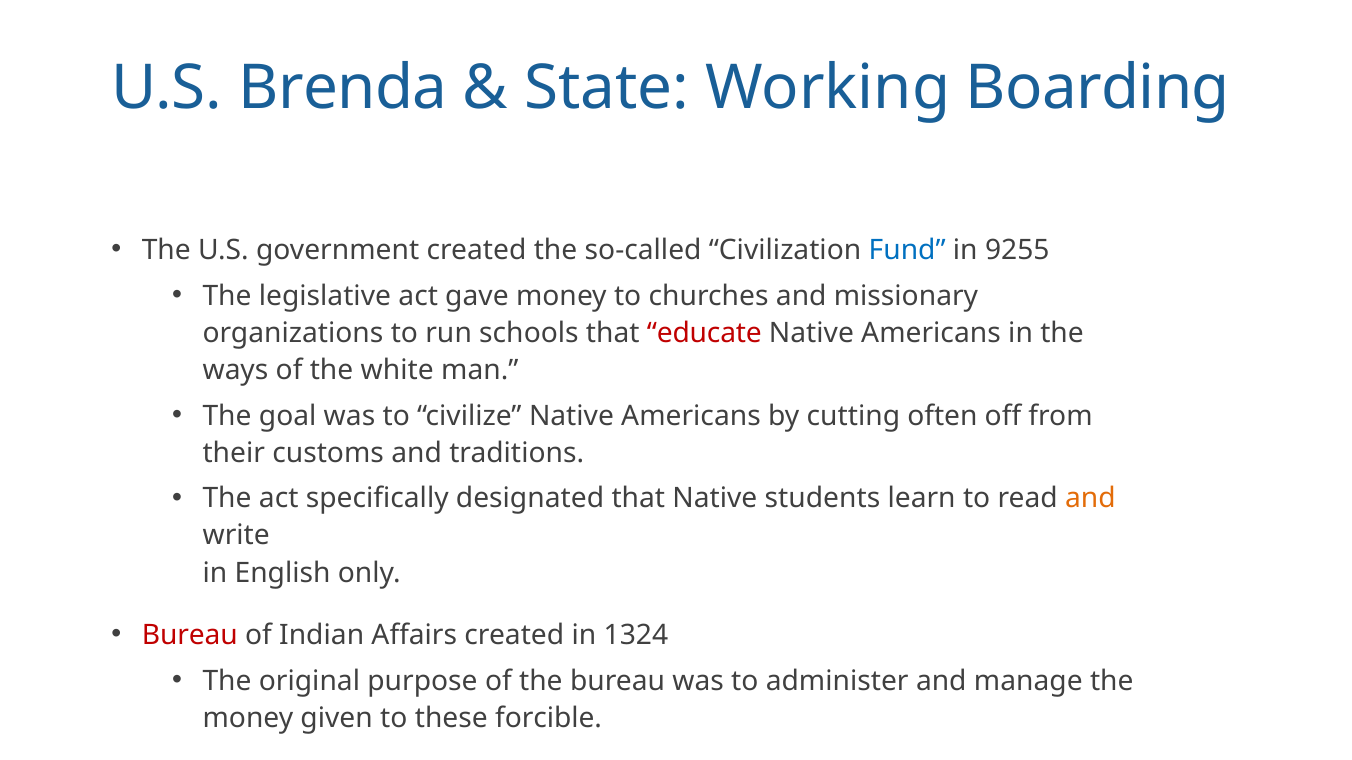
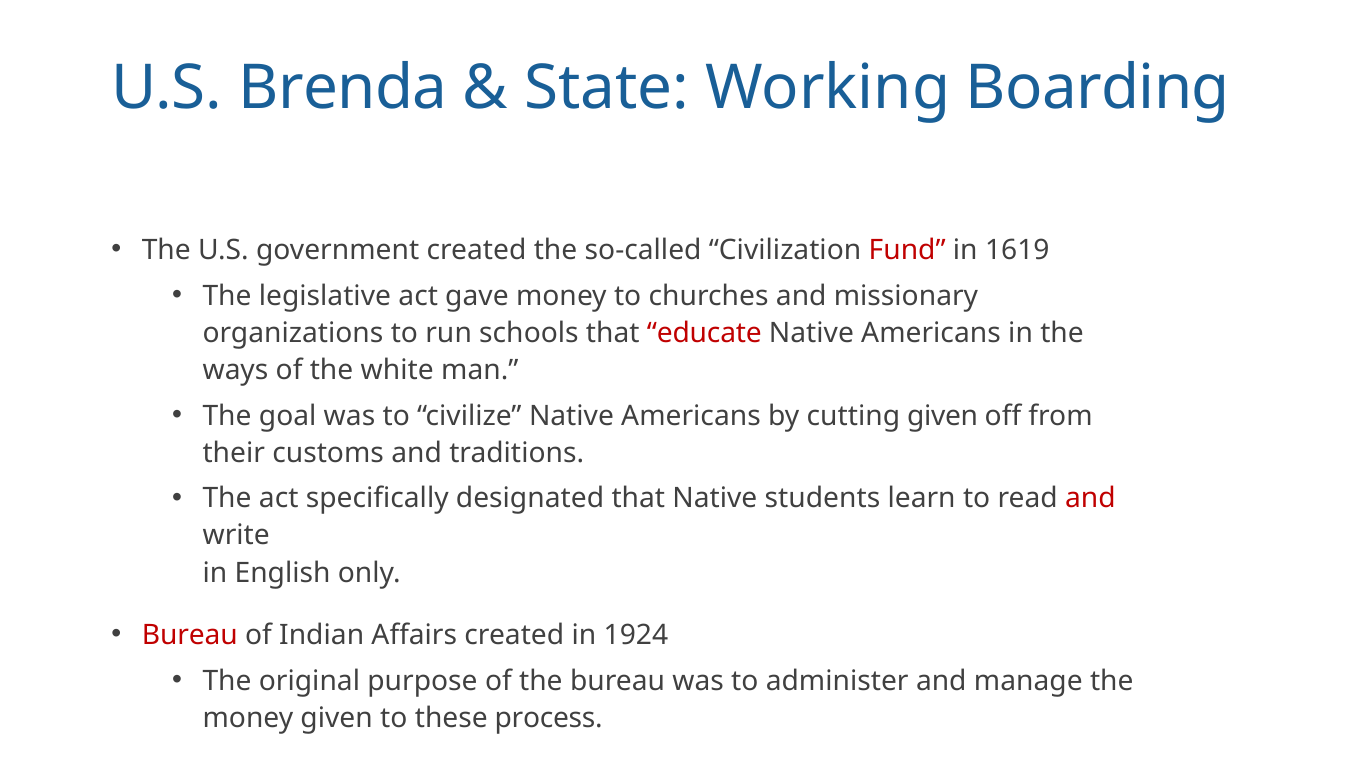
Fund colour: blue -> red
9255: 9255 -> 1619
cutting often: often -> given
and at (1090, 499) colour: orange -> red
1324: 1324 -> 1924
forcible: forcible -> process
